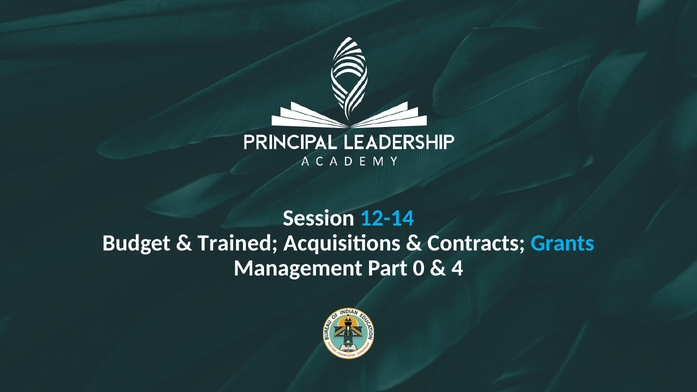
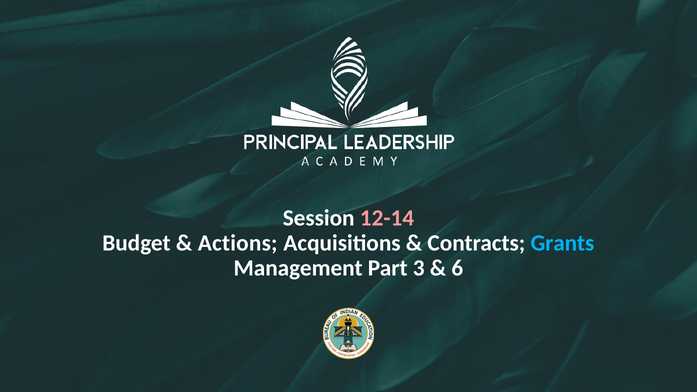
12-14 colour: light blue -> pink
Trained: Trained -> Actions
0: 0 -> 3
4: 4 -> 6
